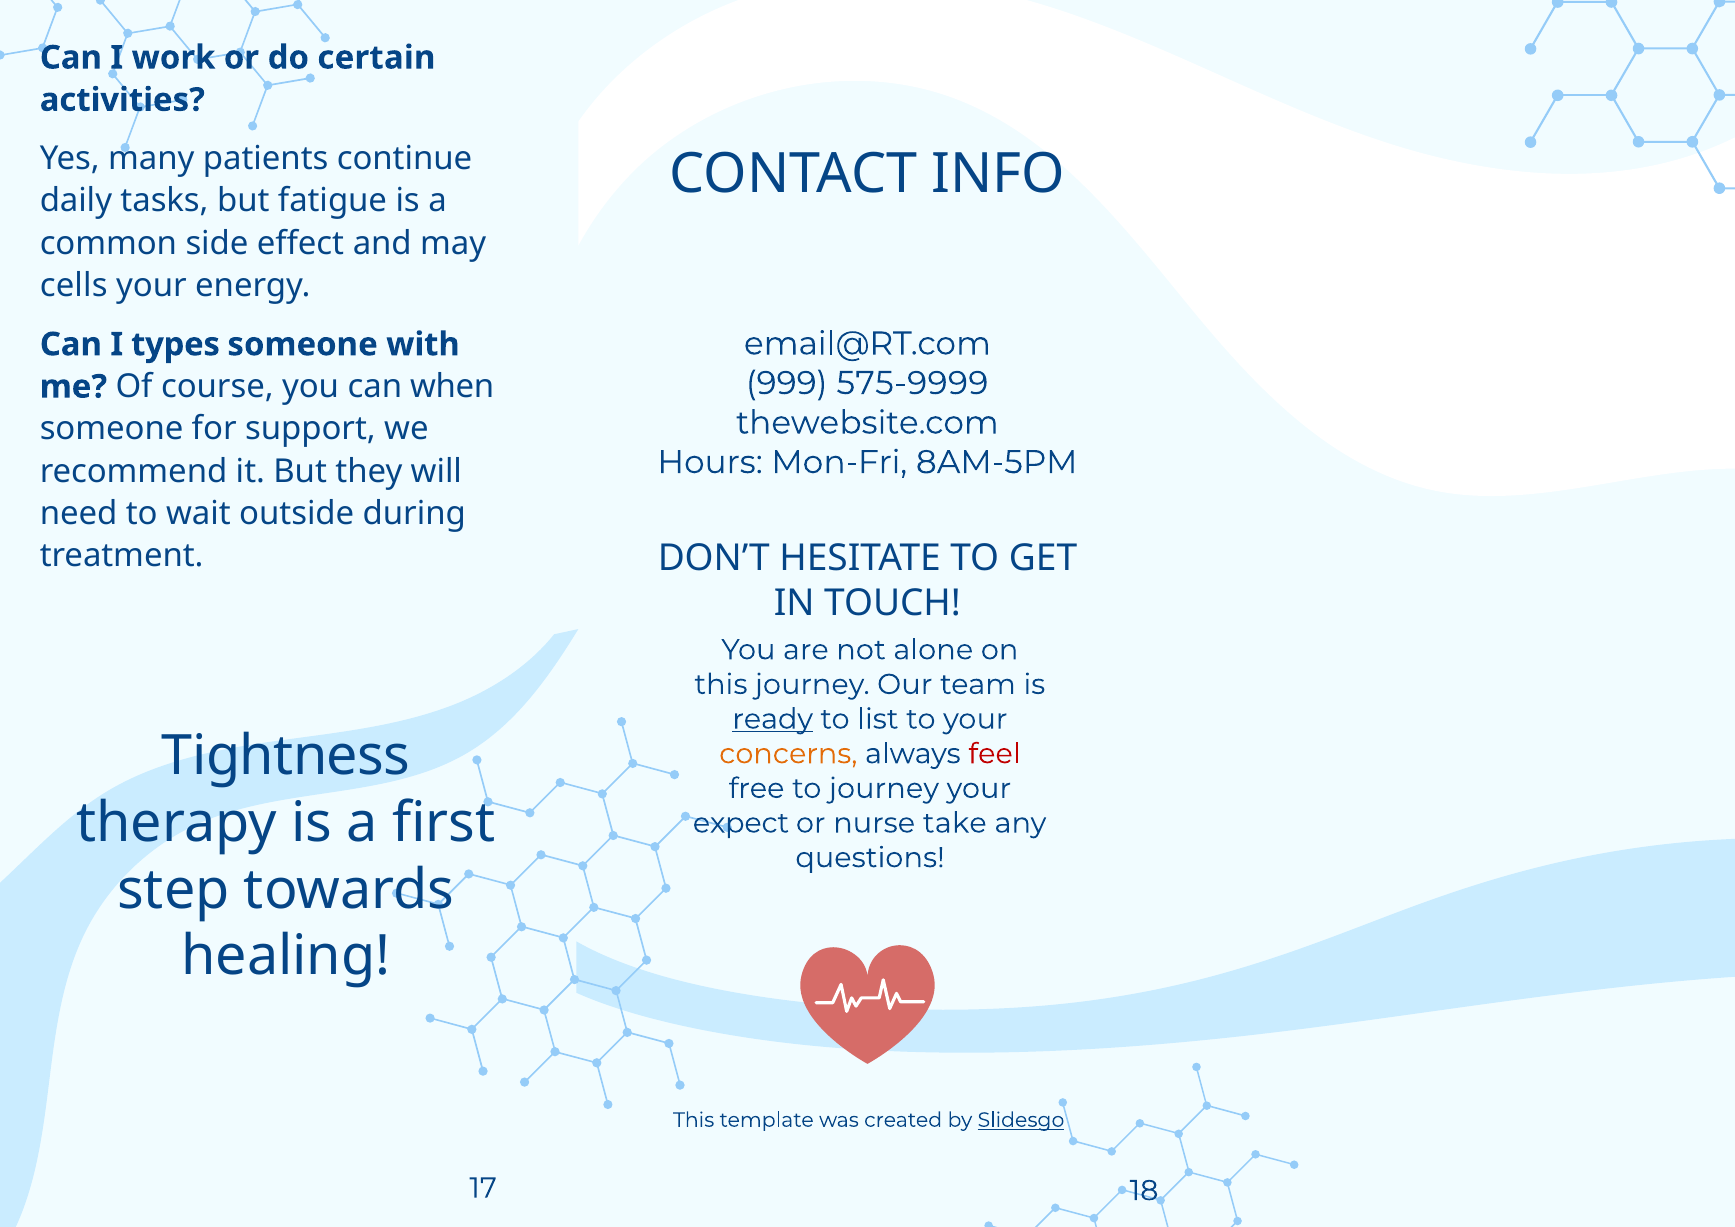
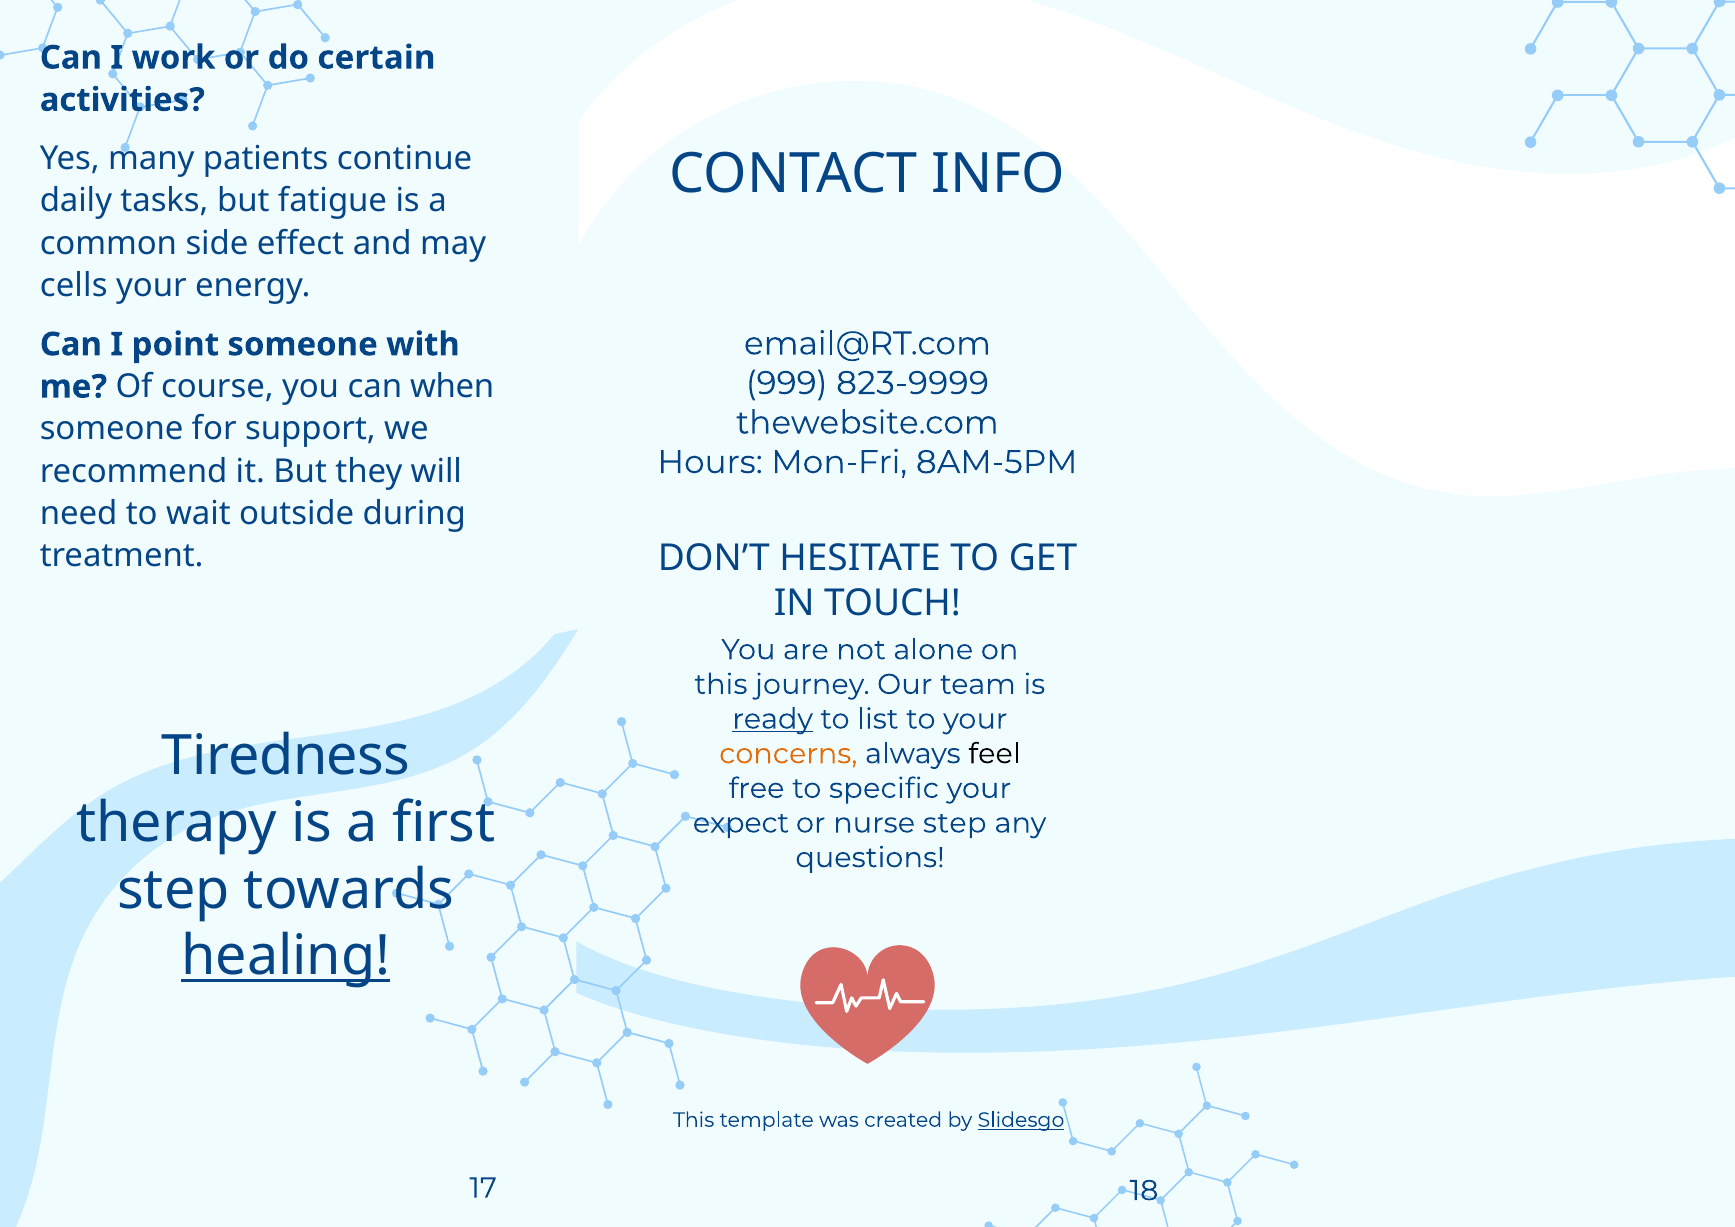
types: types -> point
575-9999: 575-9999 -> 823-9999
Tightness: Tightness -> Tiredness
feel colour: red -> black
to journey: journey -> specific
nurse take: take -> step
healing underline: none -> present
